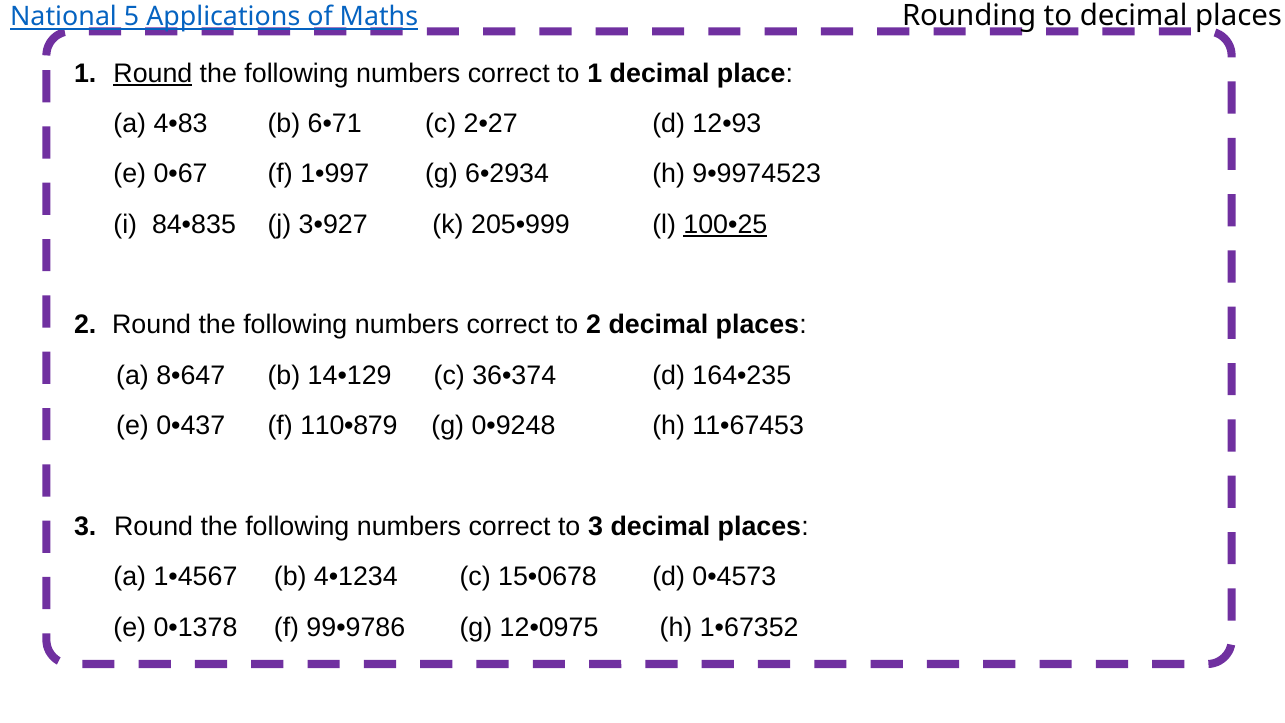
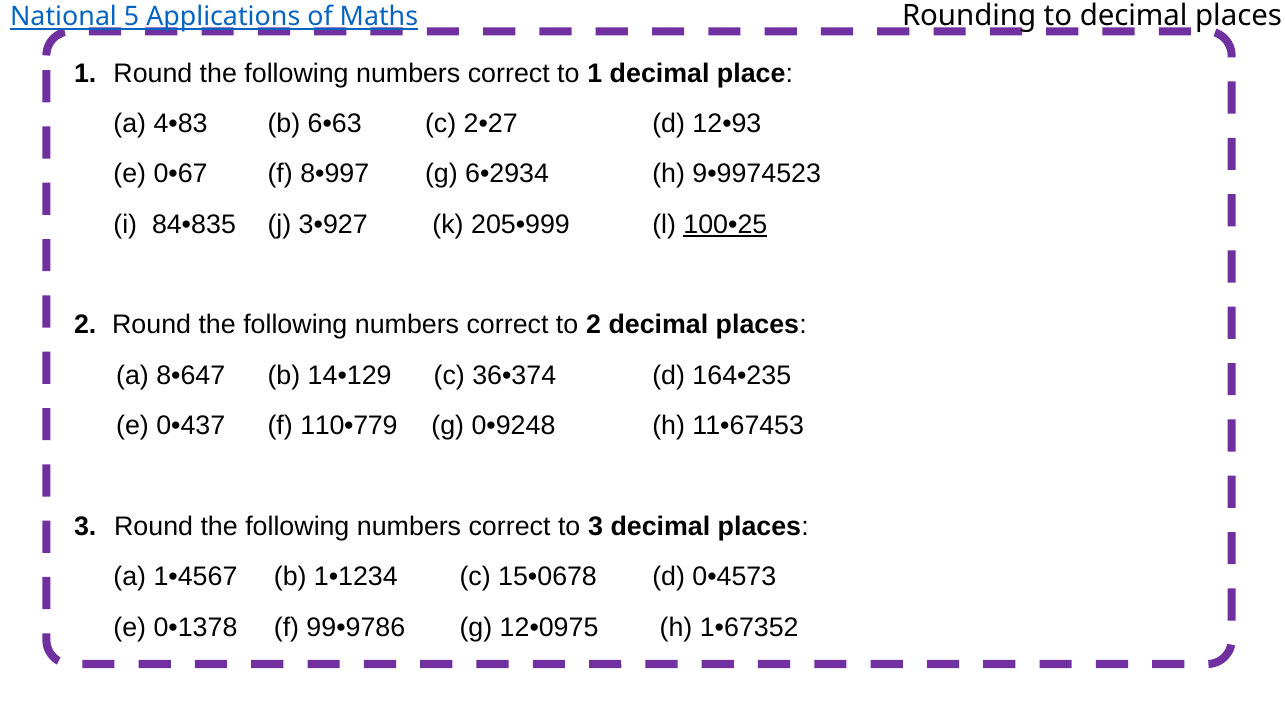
Round at (153, 73) underline: present -> none
6•71: 6•71 -> 6•63
1•997: 1•997 -> 8•997
110•879: 110•879 -> 110•779
4•1234: 4•1234 -> 1•1234
